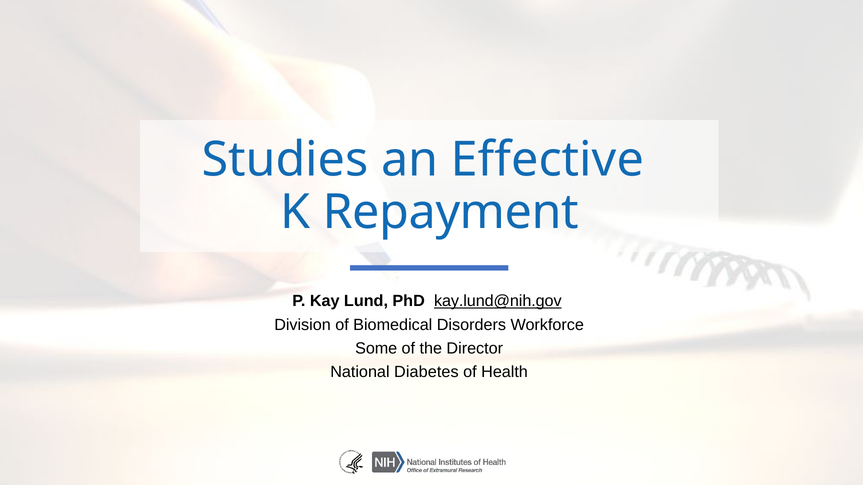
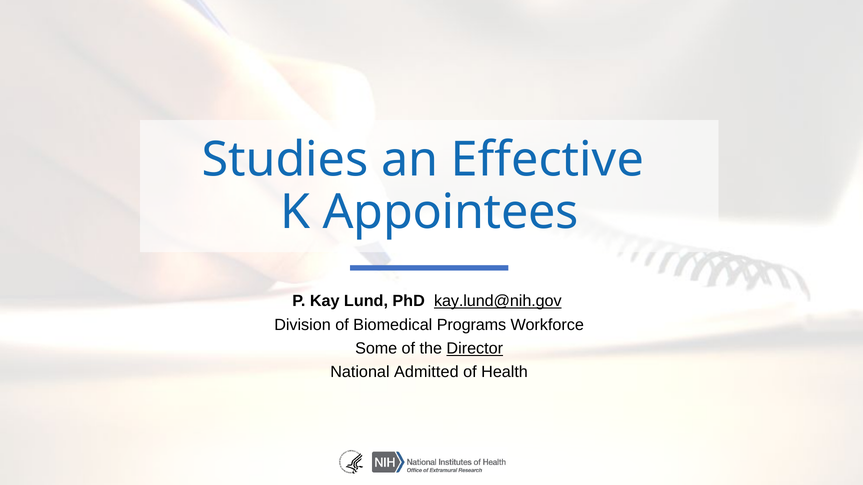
Repayment: Repayment -> Appointees
Disorders: Disorders -> Programs
Director underline: none -> present
Diabetes: Diabetes -> Admitted
